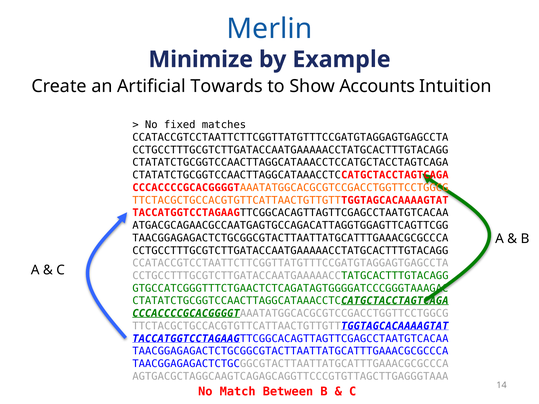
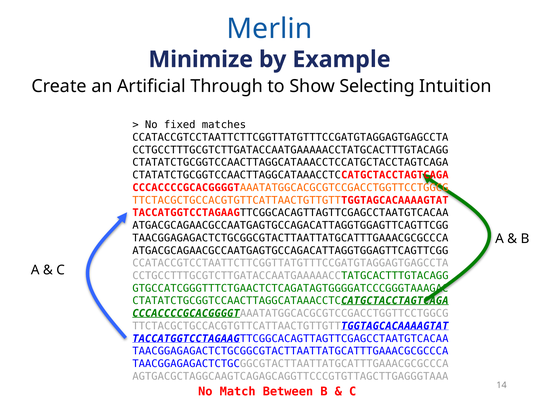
Towards: Towards -> Through
Accounts: Accounts -> Selecting
CCTGCCTTTGCGTCTTGATACCAATGAAAAACCTATGCACTTTGTACAGG at (290, 251): CCTGCCTTTGCGTCTTGATACCAATGAAAAACCTATGCACTTTGTACAGG -> ATGACGCAGAACGCCAATGAGTGCCAGACATTAGGTGGAGTTCAGTTCGG
